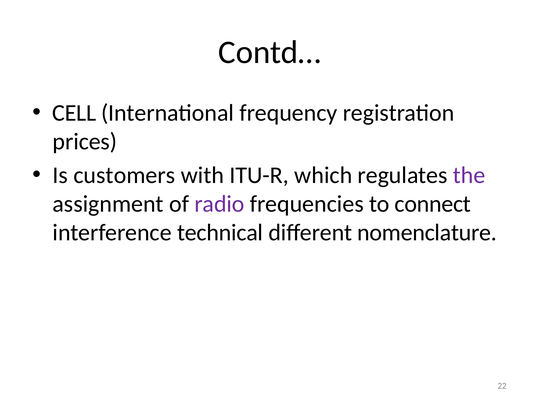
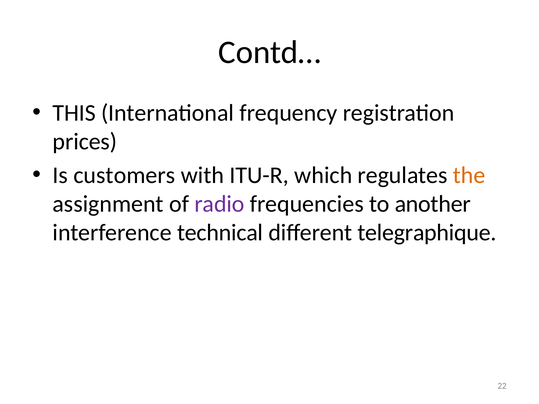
CELL: CELL -> THIS
the colour: purple -> orange
connect: connect -> another
nomenclature: nomenclature -> telegraphique
